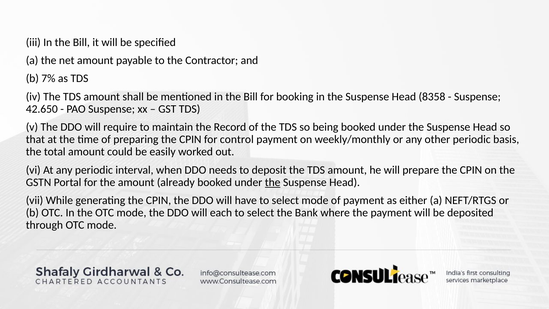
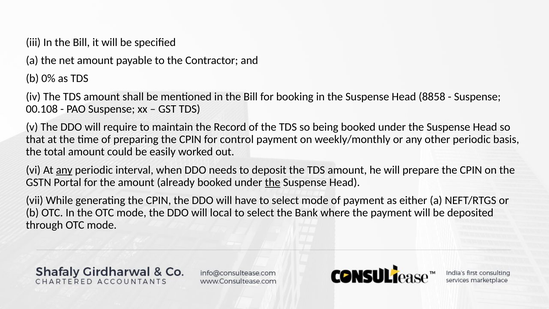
7%: 7% -> 0%
8358: 8358 -> 8858
42.650: 42.650 -> 00.108
any at (64, 170) underline: none -> present
each: each -> local
